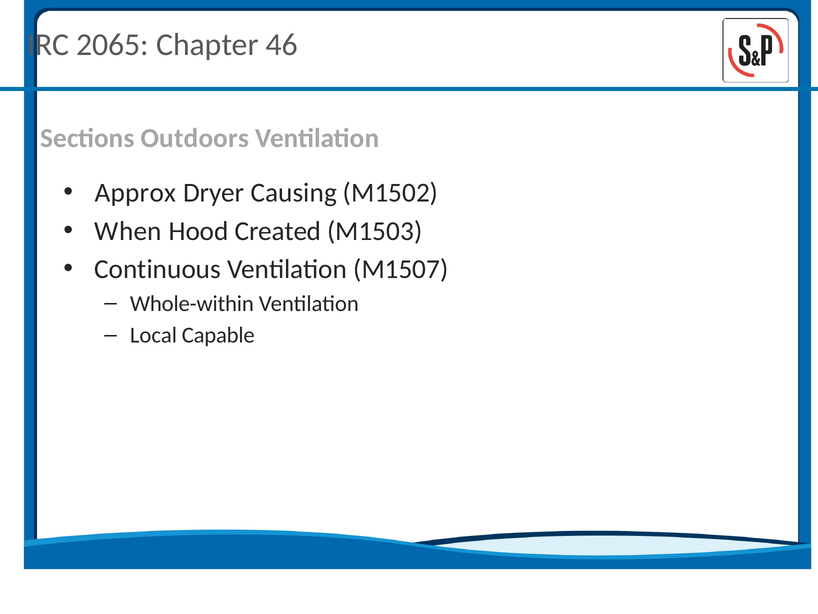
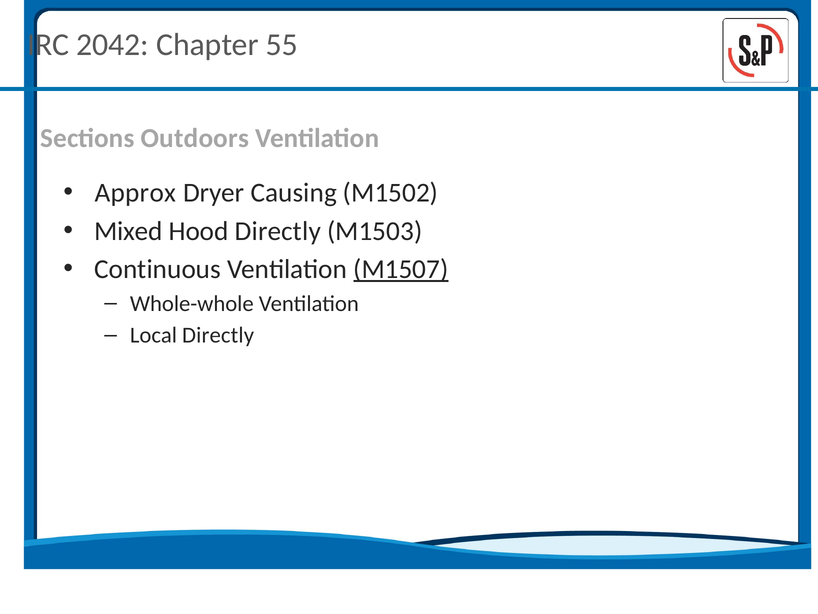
2065: 2065 -> 2042
46: 46 -> 55
When: When -> Mixed
Hood Created: Created -> Directly
M1507 underline: none -> present
Whole-within: Whole-within -> Whole-whole
Local Capable: Capable -> Directly
